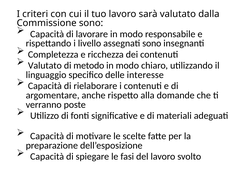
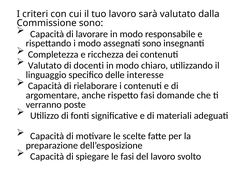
i livello: livello -> modo
metodo: metodo -> docenti
rispetto alla: alla -> fasi
